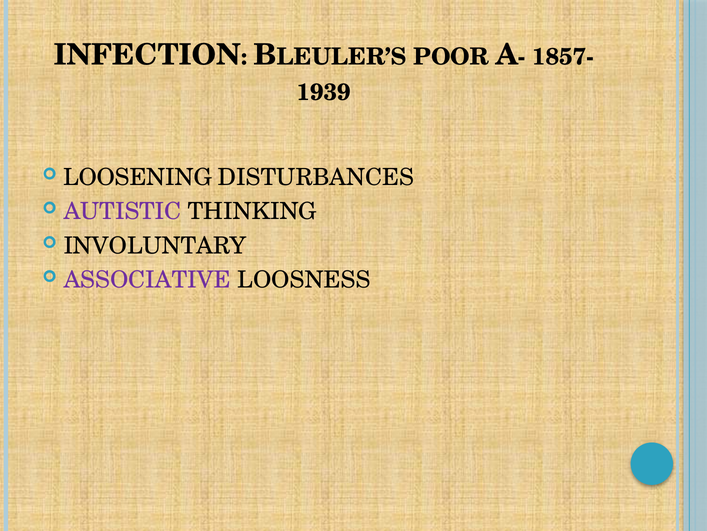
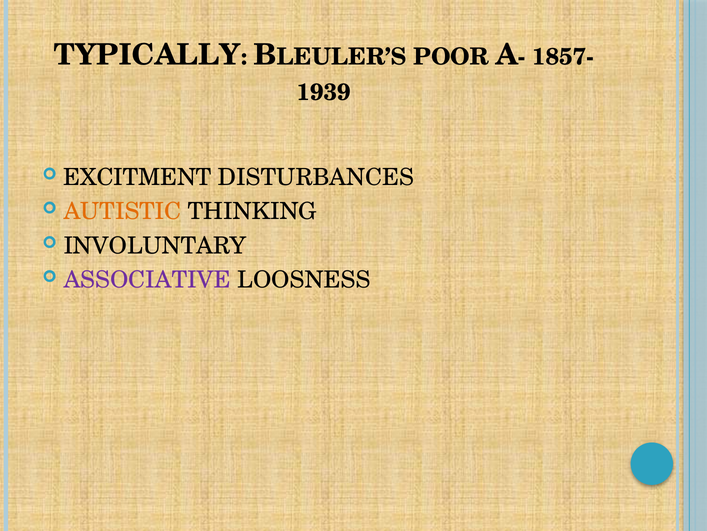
INFECTION: INFECTION -> TYPICALLY
LOOSENING: LOOSENING -> EXCITMENT
AUTISTIC colour: purple -> orange
